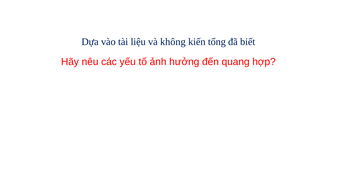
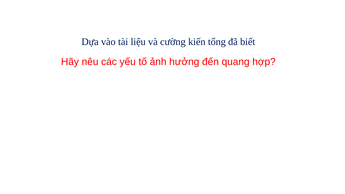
không: không -> cường
